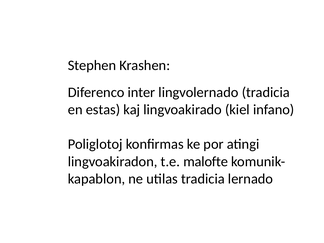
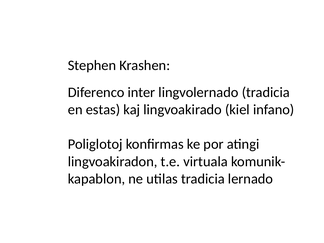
malofte: malofte -> virtuala
